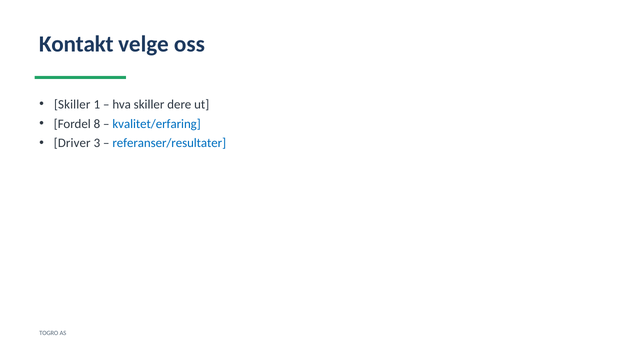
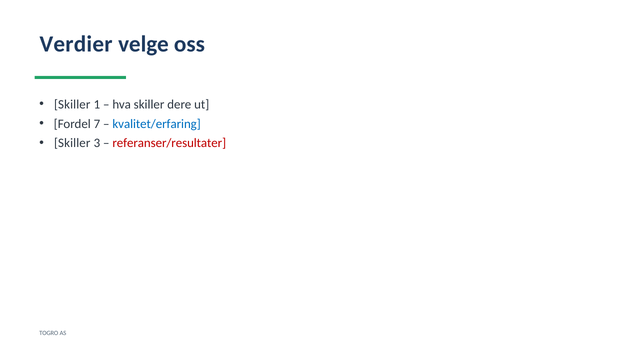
Kontakt: Kontakt -> Verdier
8: 8 -> 7
Driver at (72, 143): Driver -> Skiller
referanser/resultater colour: blue -> red
